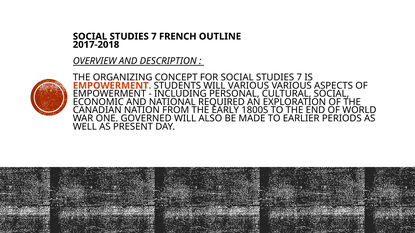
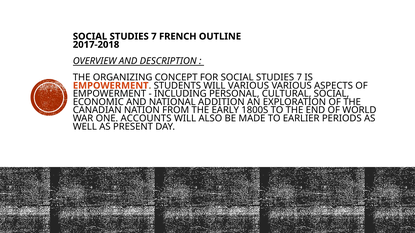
REQUIRED: REQUIRED -> ADDITION
GOVERNED: GOVERNED -> ACCOUNTS
